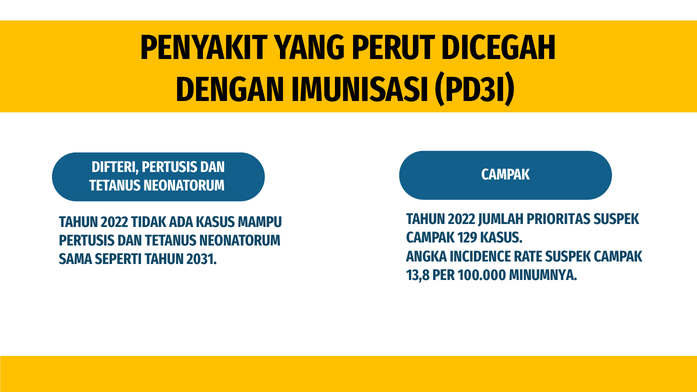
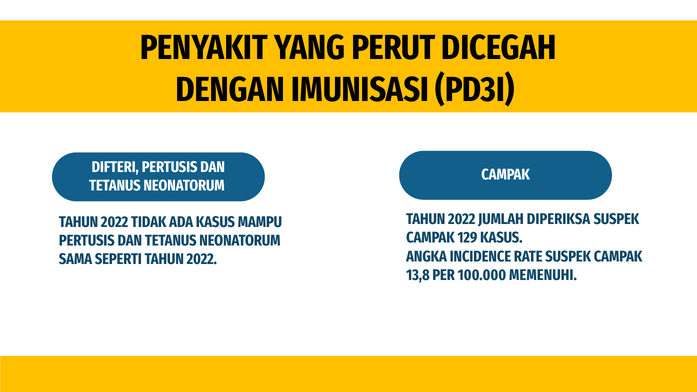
PRIORITAS: PRIORITAS -> DIPERIKSA
SEPERTI TAHUN 2031: 2031 -> 2022
MINUMNYA: MINUMNYA -> MEMENUHI
